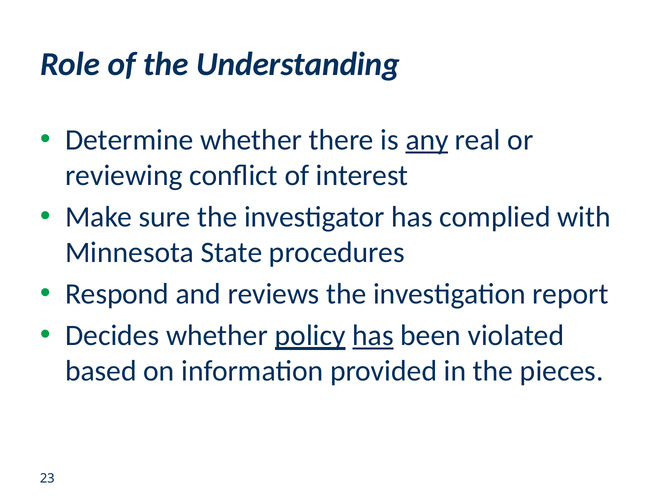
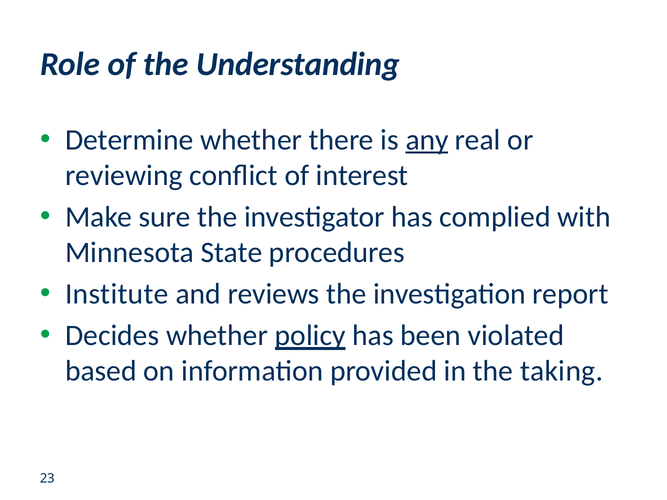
Respond: Respond -> Institute
has at (373, 336) underline: present -> none
pieces: pieces -> taking
